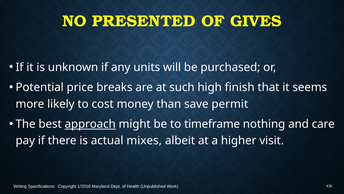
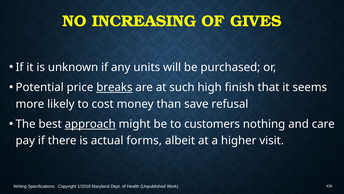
PRESENTED: PRESENTED -> INCREASING
breaks underline: none -> present
permit: permit -> refusal
timeframe: timeframe -> customers
mixes: mixes -> forms
